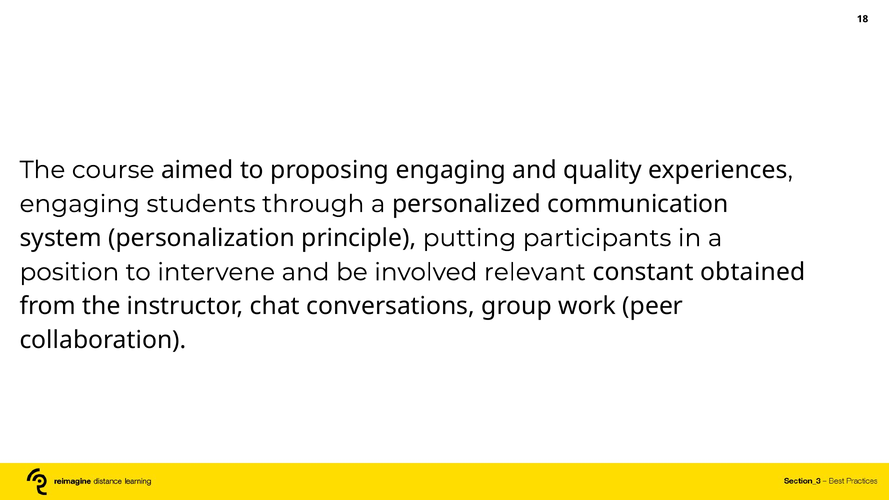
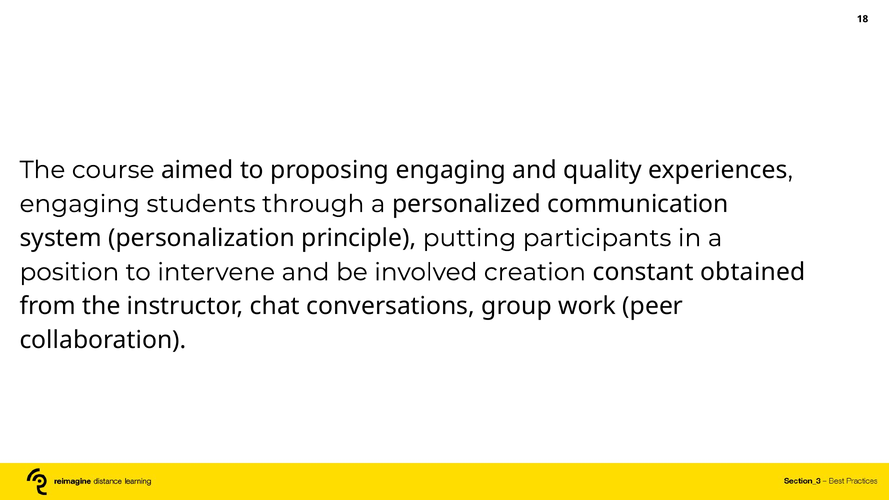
relevant: relevant -> creation
